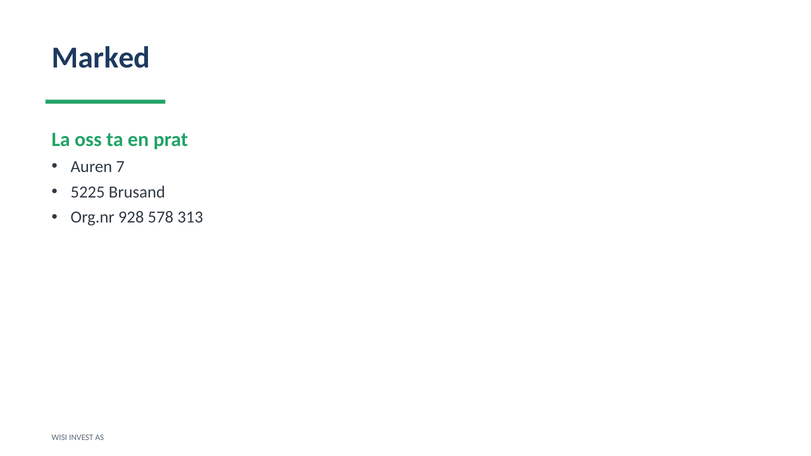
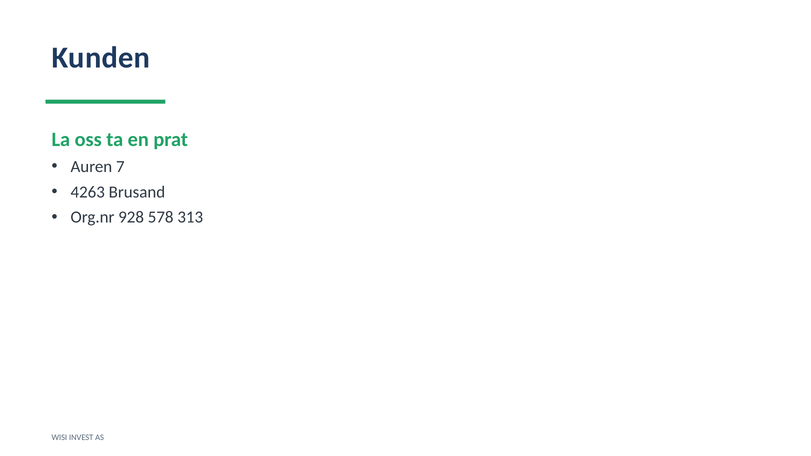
Marked: Marked -> Kunden
5225: 5225 -> 4263
